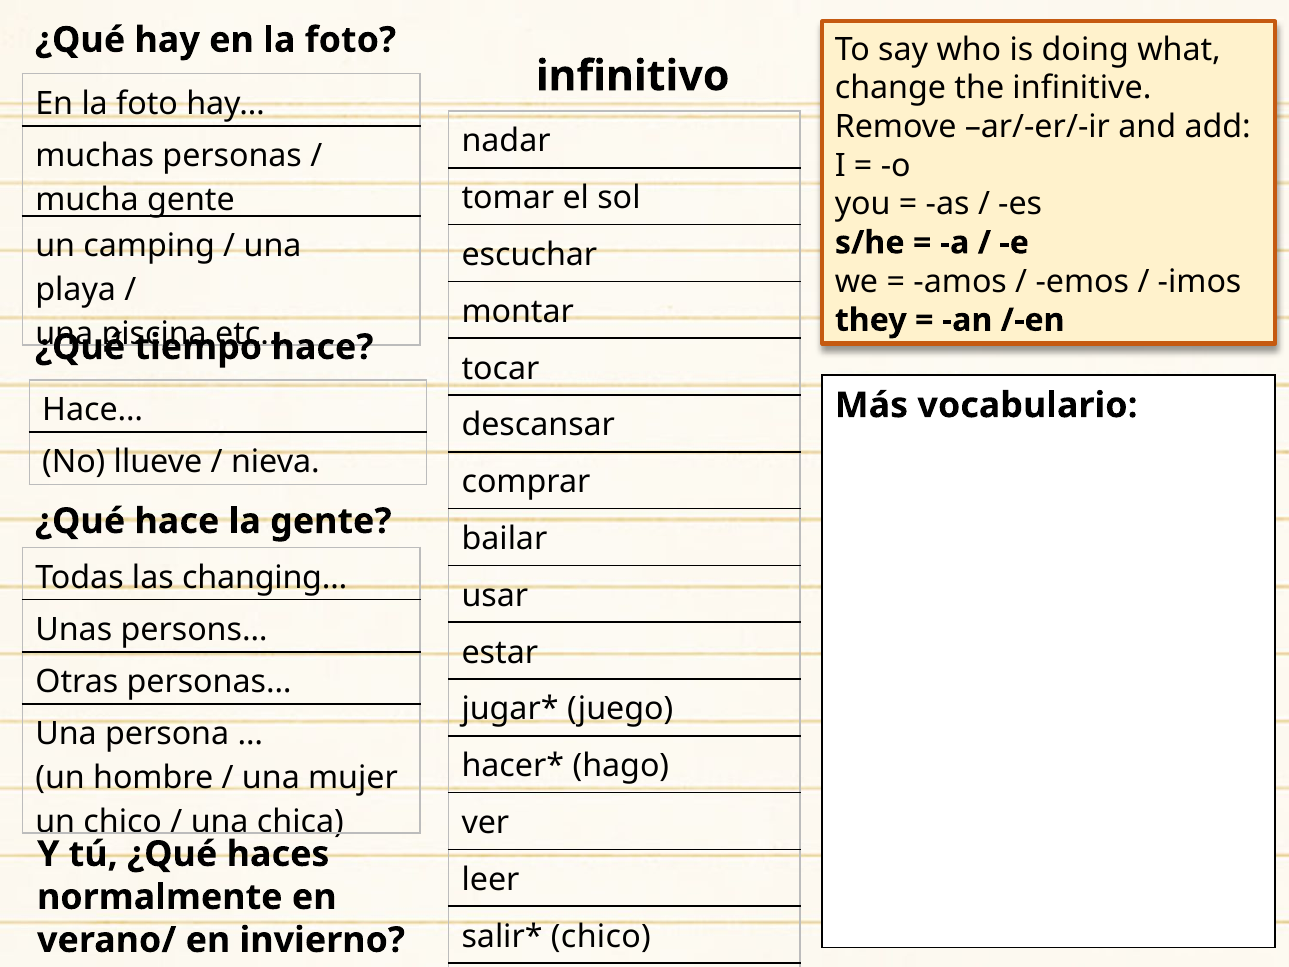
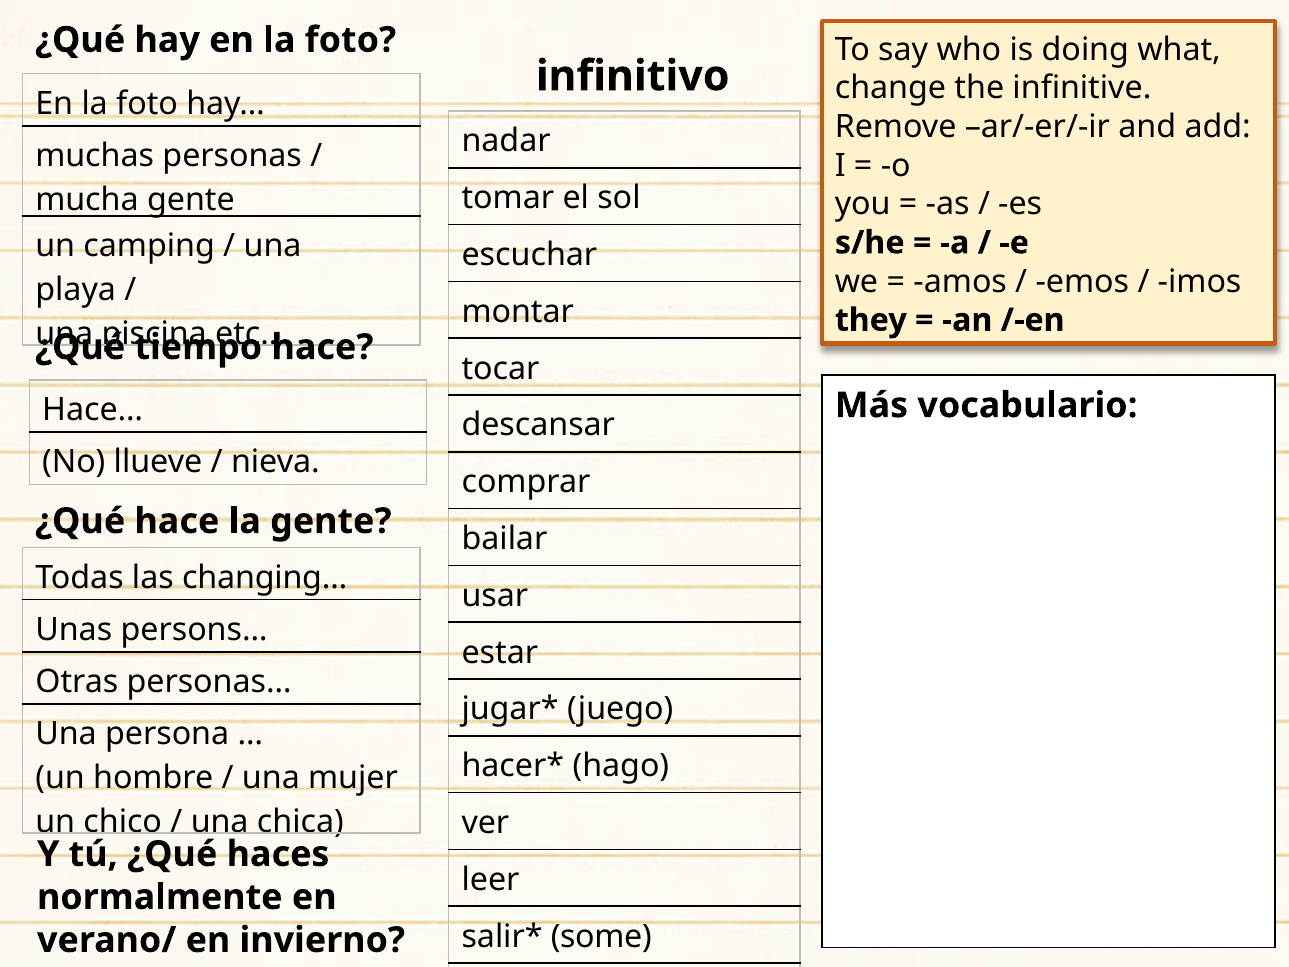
chico at (601, 936): chico -> some
